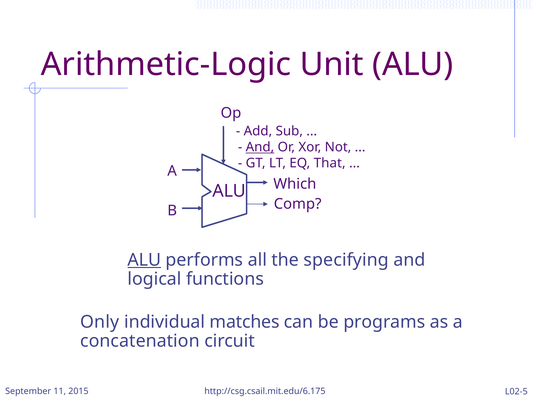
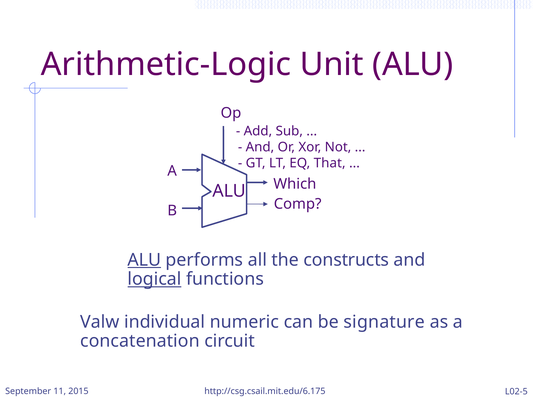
And at (260, 148) underline: present -> none
specifying: specifying -> constructs
logical underline: none -> present
Only: Only -> Valw
matches: matches -> numeric
programs: programs -> signature
